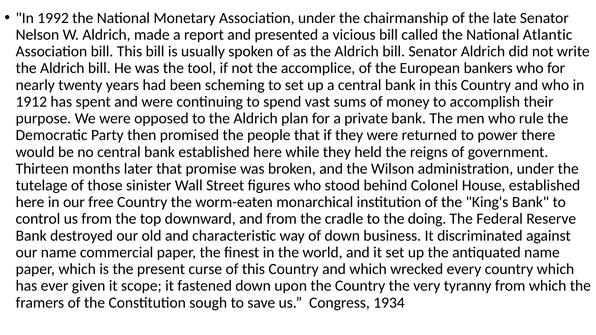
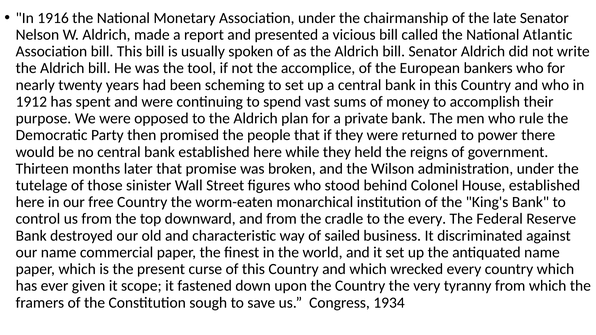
1992: 1992 -> 1916
the doing: doing -> every
of down: down -> sailed
